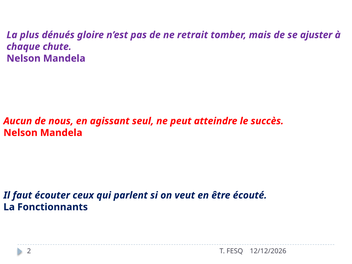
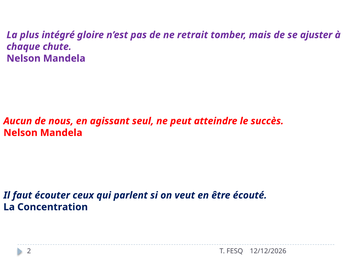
dénués: dénués -> intégré
Fonctionnants: Fonctionnants -> Concentration
